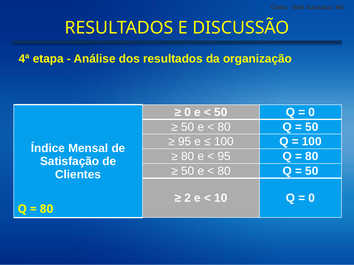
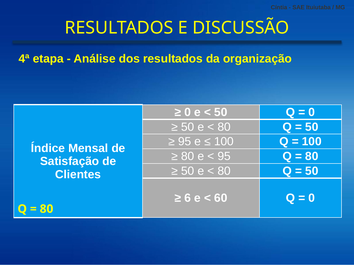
2: 2 -> 6
10: 10 -> 60
